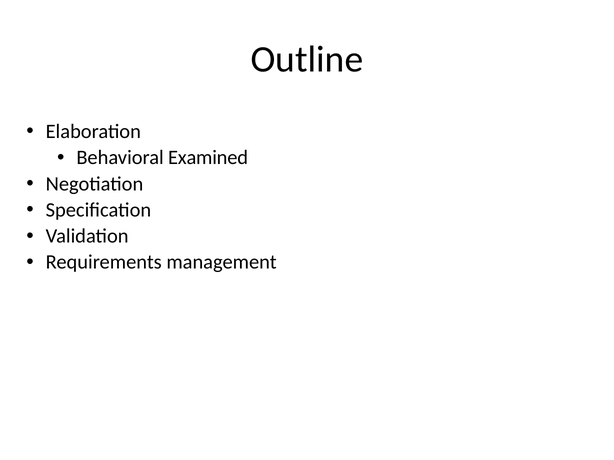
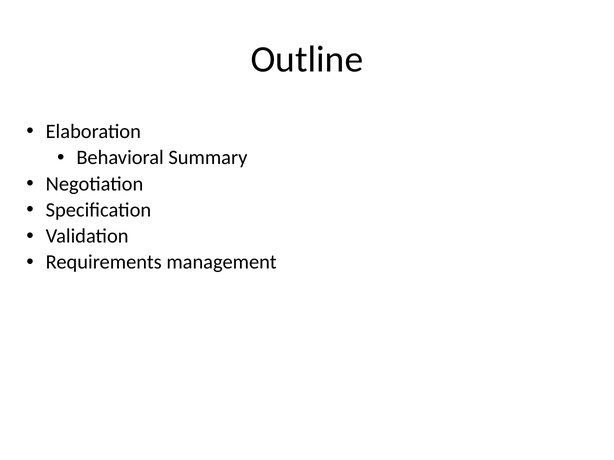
Examined: Examined -> Summary
